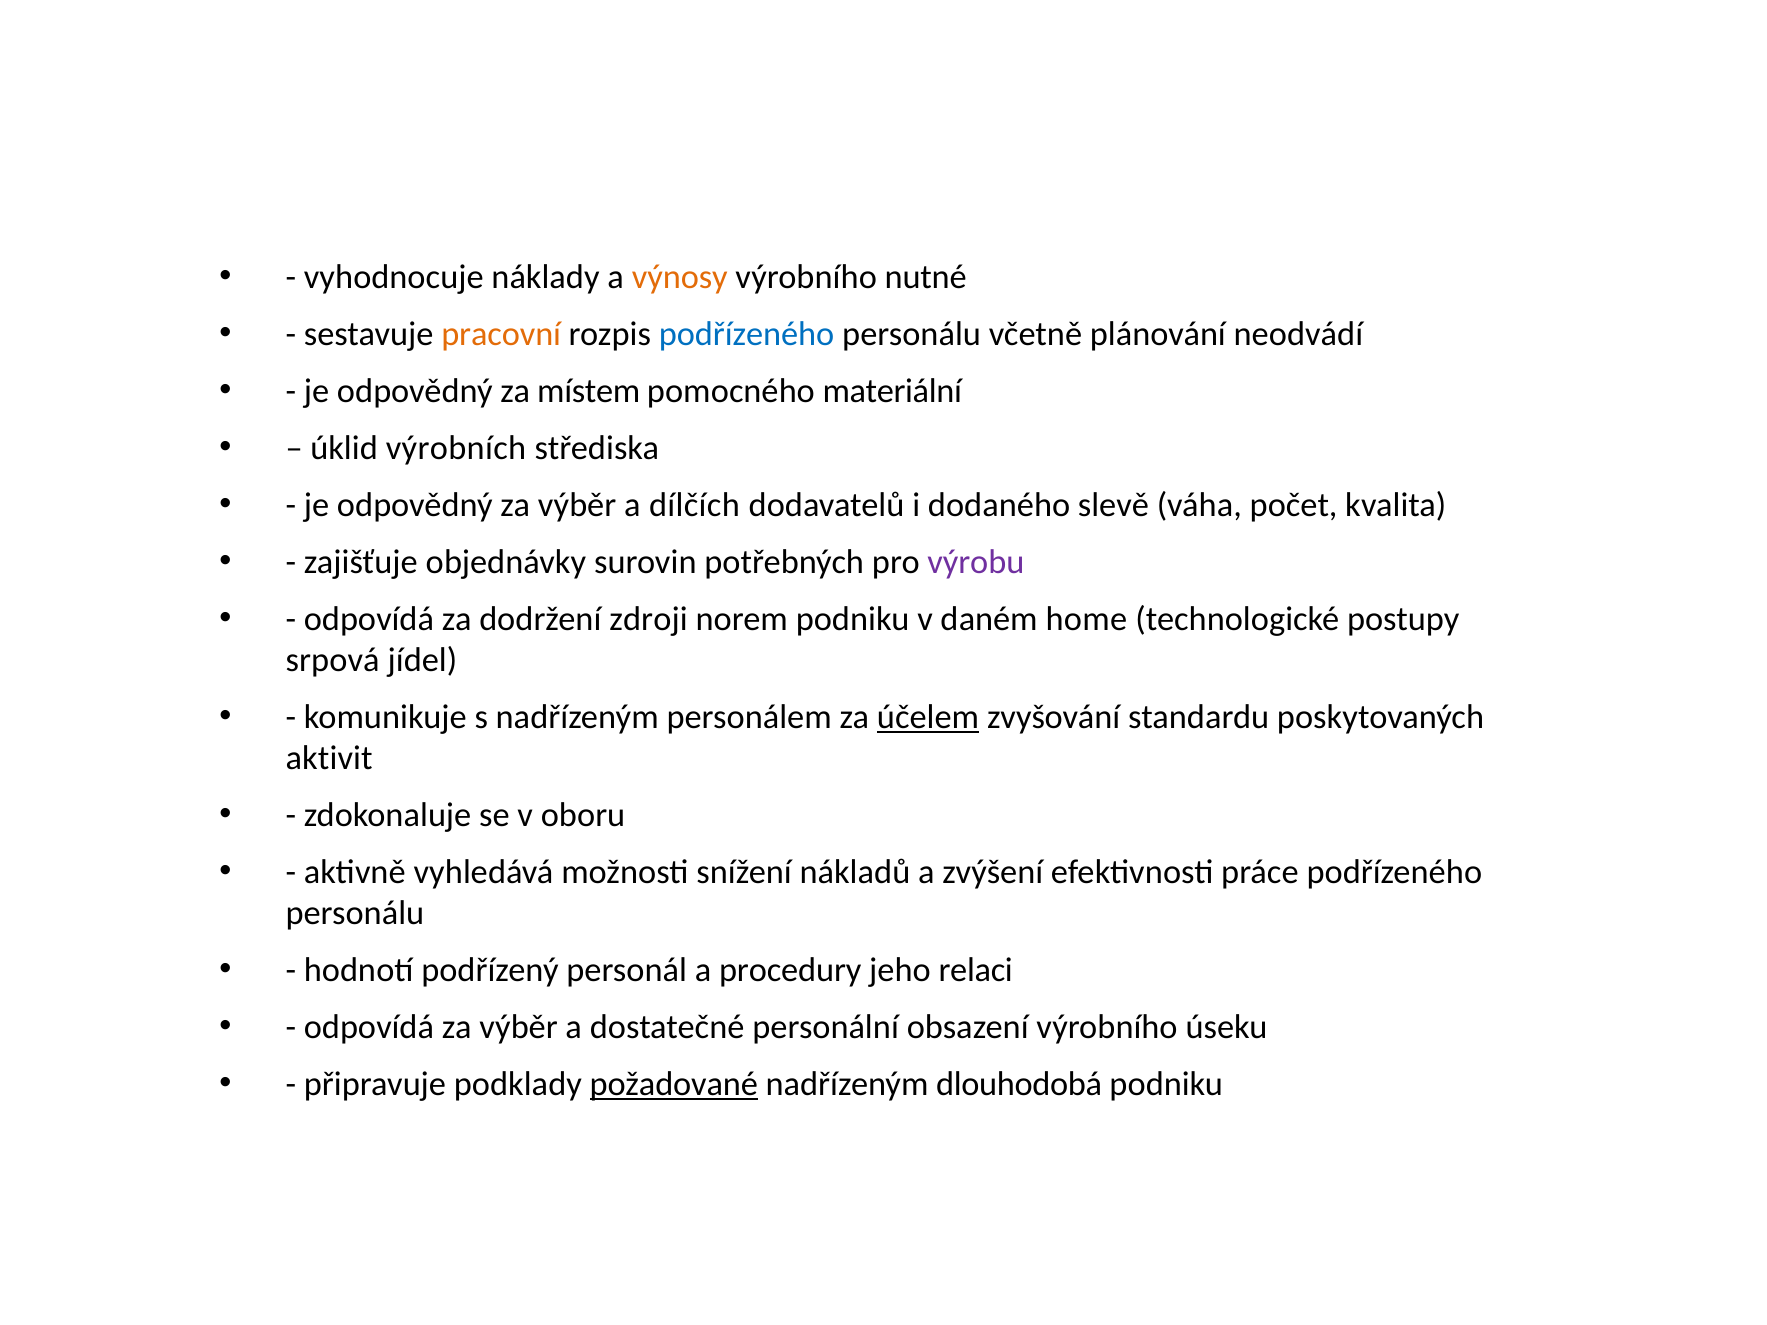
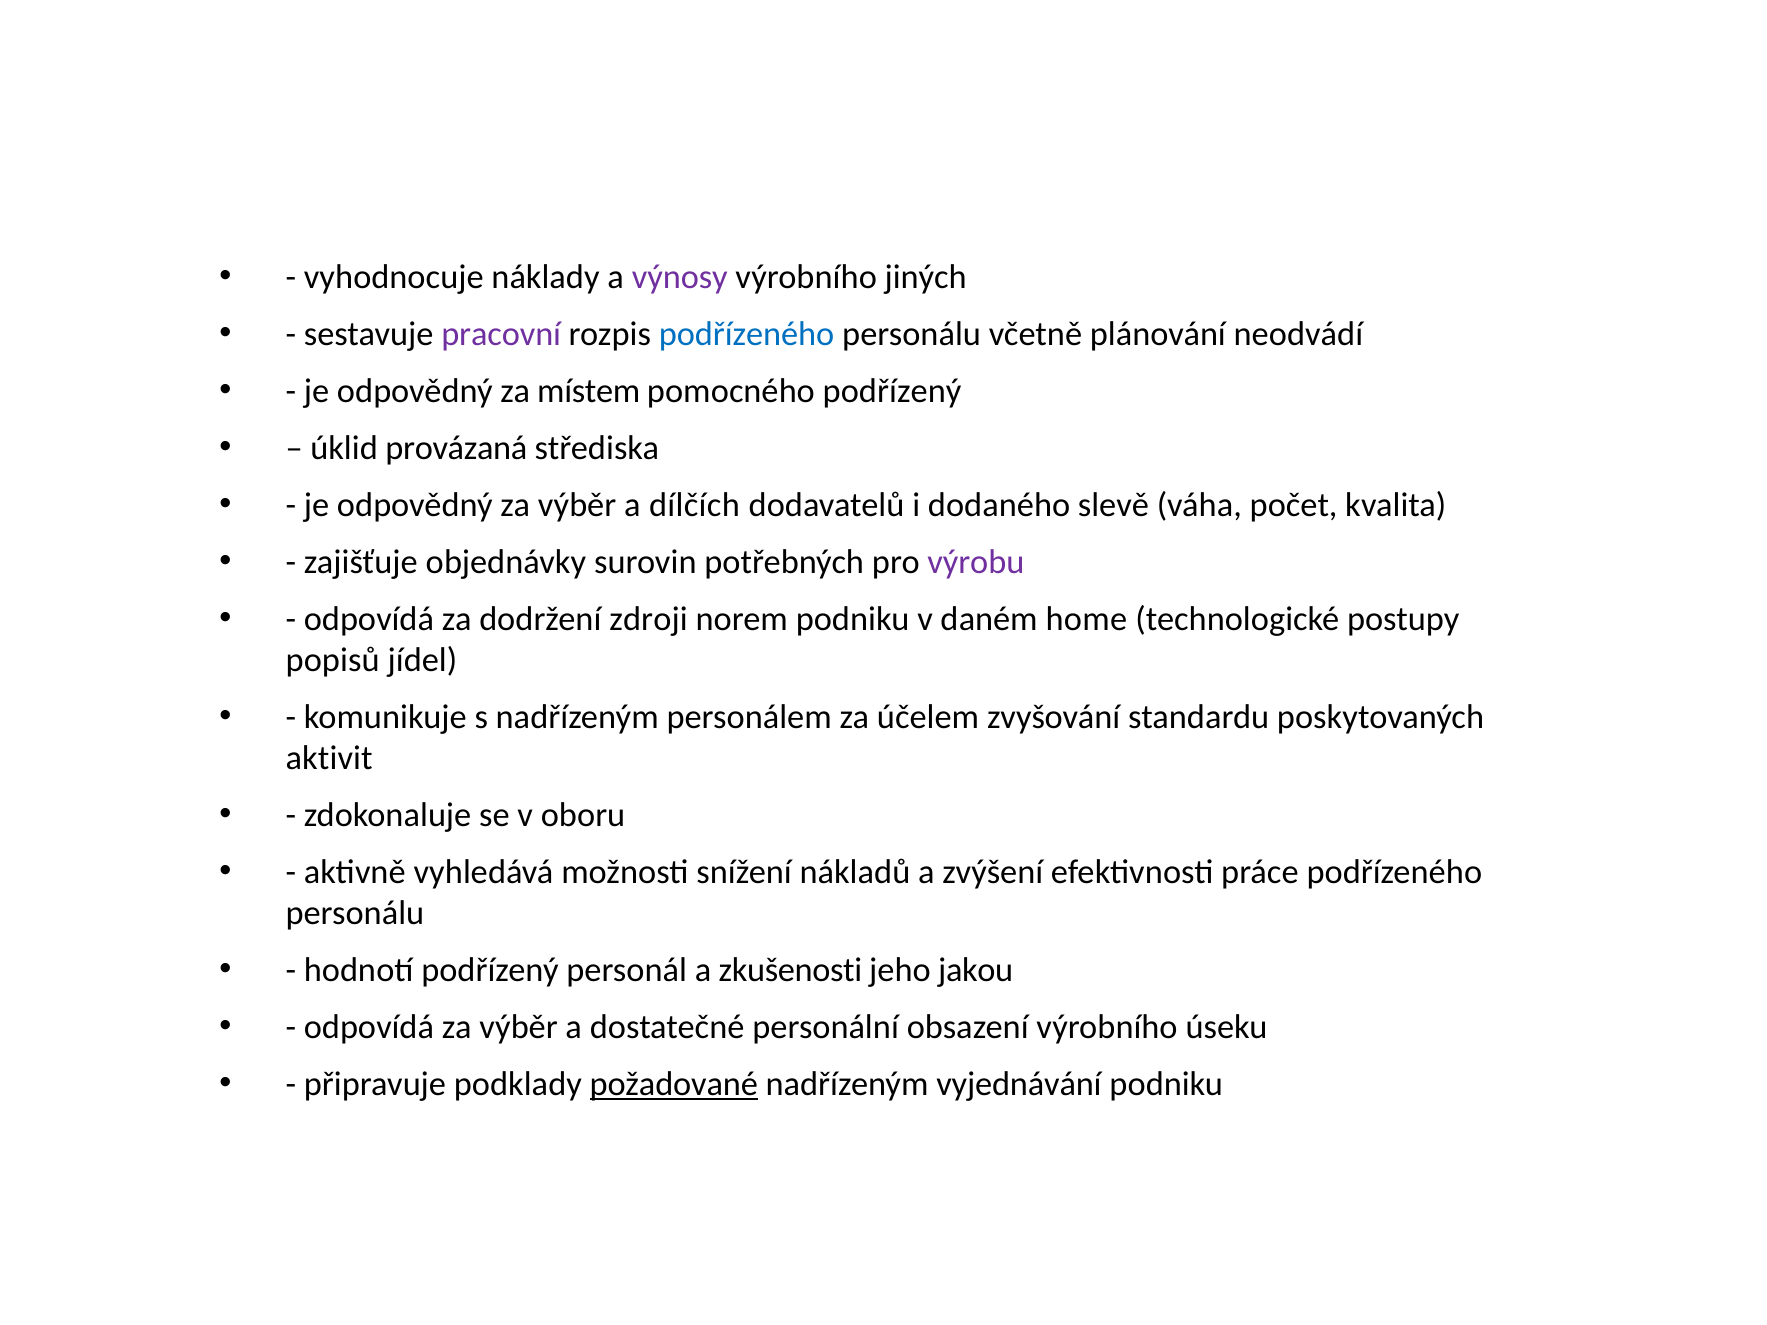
výnosy colour: orange -> purple
nutné: nutné -> jiných
pracovní colour: orange -> purple
pomocného materiální: materiální -> podřízený
výrobních: výrobních -> provázaná
srpová: srpová -> popisů
účelem underline: present -> none
procedury: procedury -> zkušenosti
relaci: relaci -> jakou
dlouhodobá: dlouhodobá -> vyjednávání
